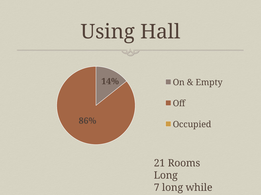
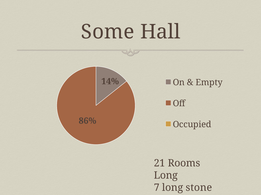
Using: Using -> Some
while: while -> stone
